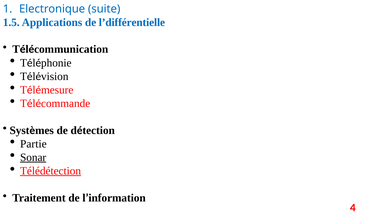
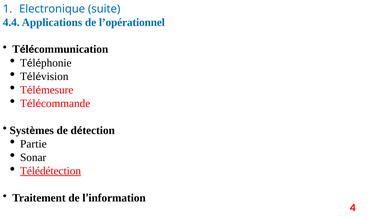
1.5: 1.5 -> 4.4
l’différentielle: l’différentielle -> l’opérationnel
Sonar underline: present -> none
